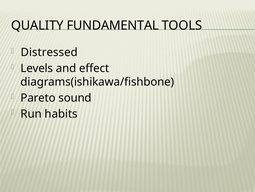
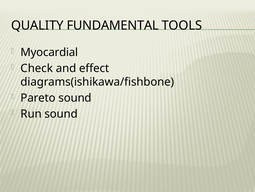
Distressed: Distressed -> Myocardial
Levels: Levels -> Check
Run habits: habits -> sound
